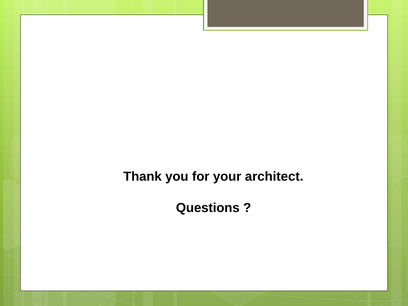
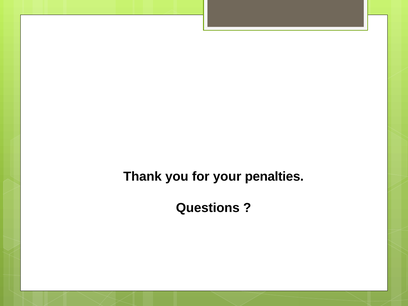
architect: architect -> penalties
